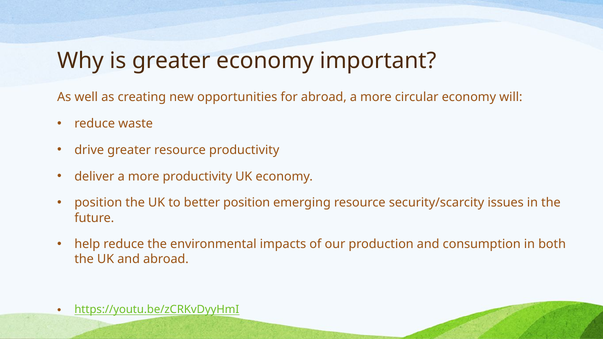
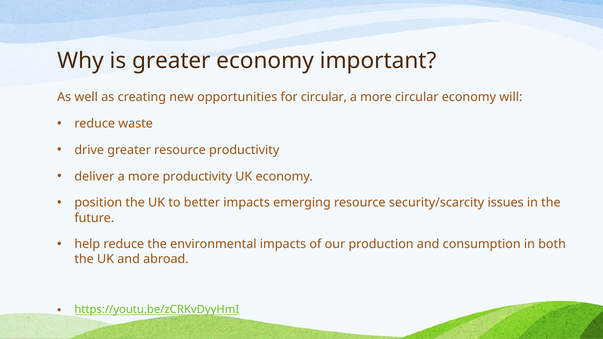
for abroad: abroad -> circular
better position: position -> impacts
